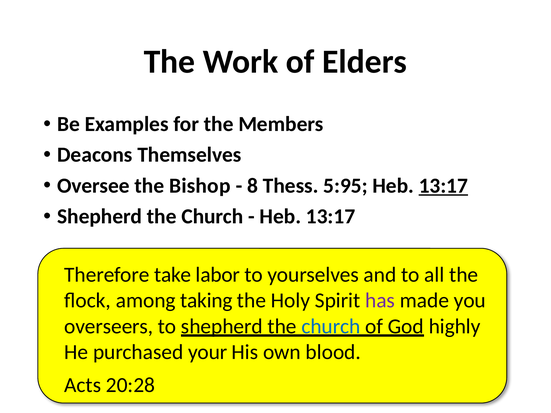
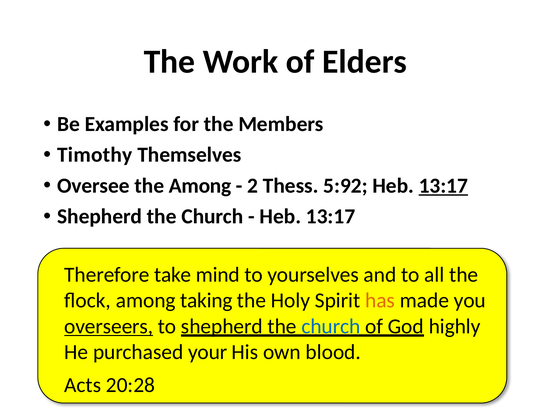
Deacons: Deacons -> Timothy
the Bishop: Bishop -> Among
8: 8 -> 2
5:95: 5:95 -> 5:92
labor: labor -> mind
has colour: purple -> orange
overseers underline: none -> present
